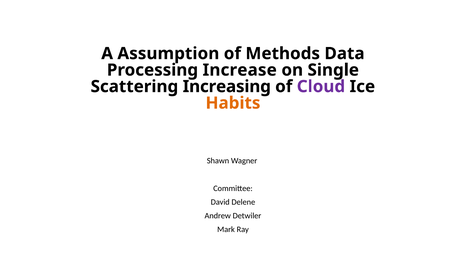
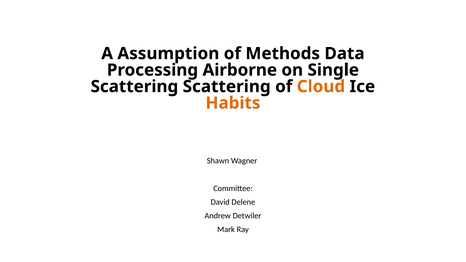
Increase: Increase -> Airborne
Scattering Increasing: Increasing -> Scattering
Cloud colour: purple -> orange
